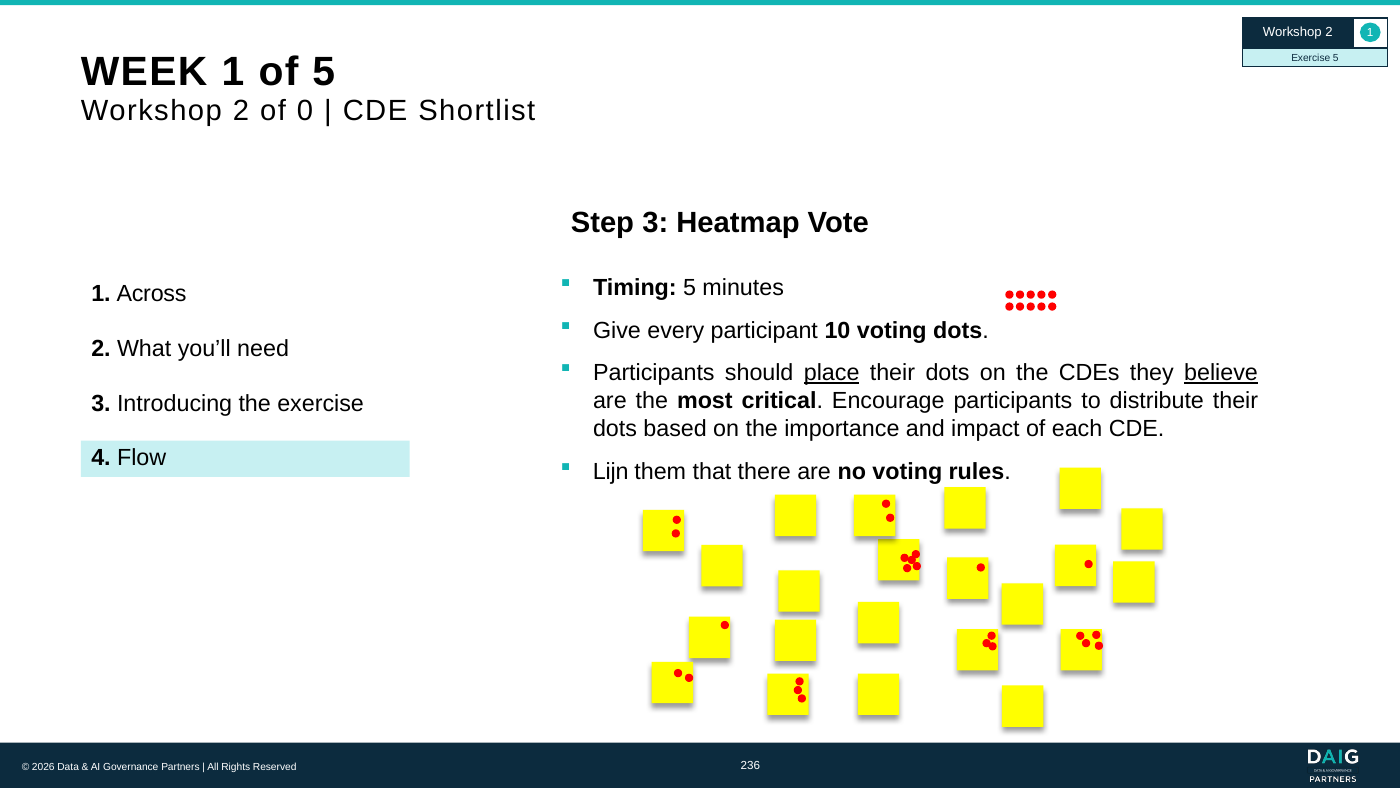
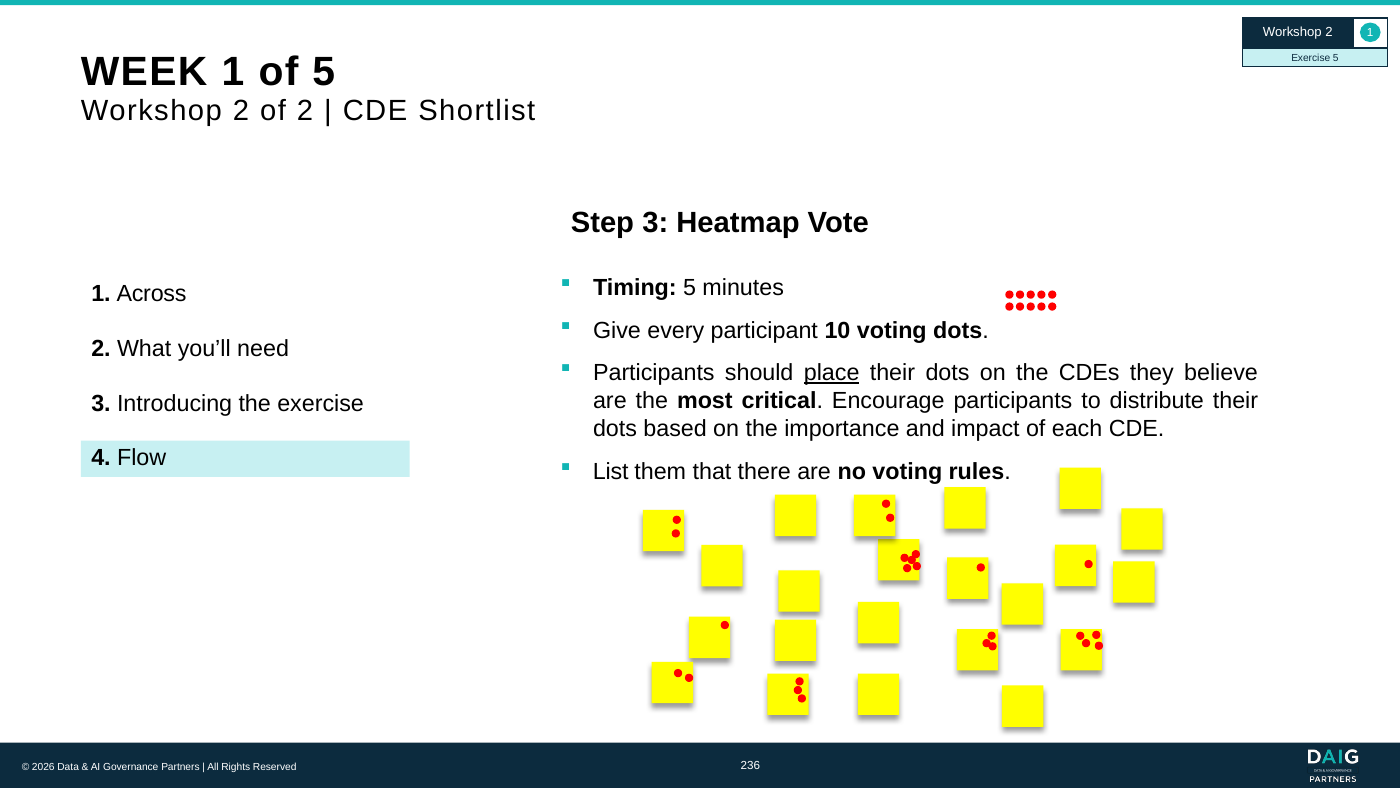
of 0: 0 -> 2
believe underline: present -> none
Lijn: Lijn -> List
